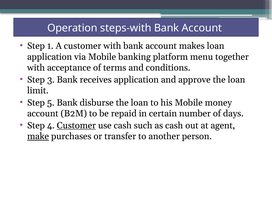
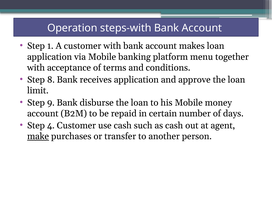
3: 3 -> 8
5: 5 -> 9
Customer at (76, 126) underline: present -> none
